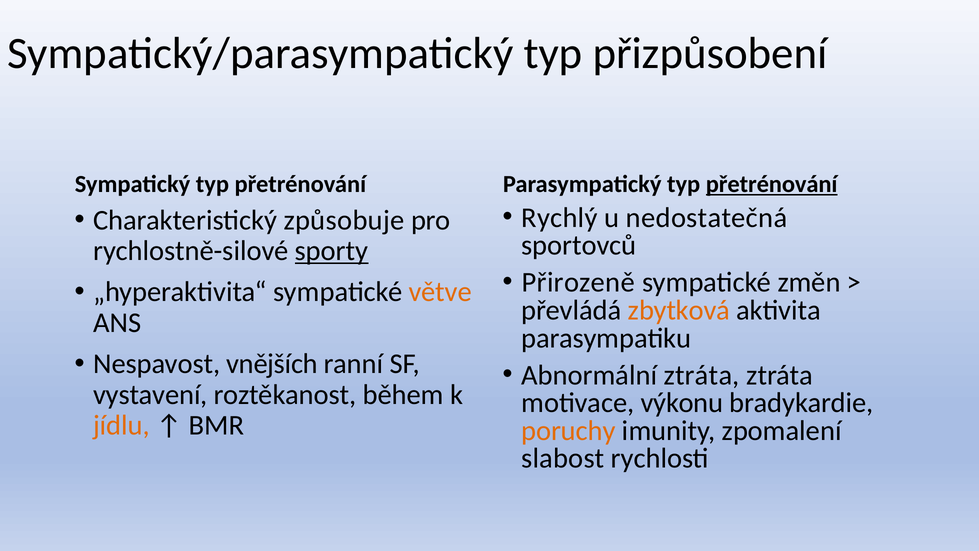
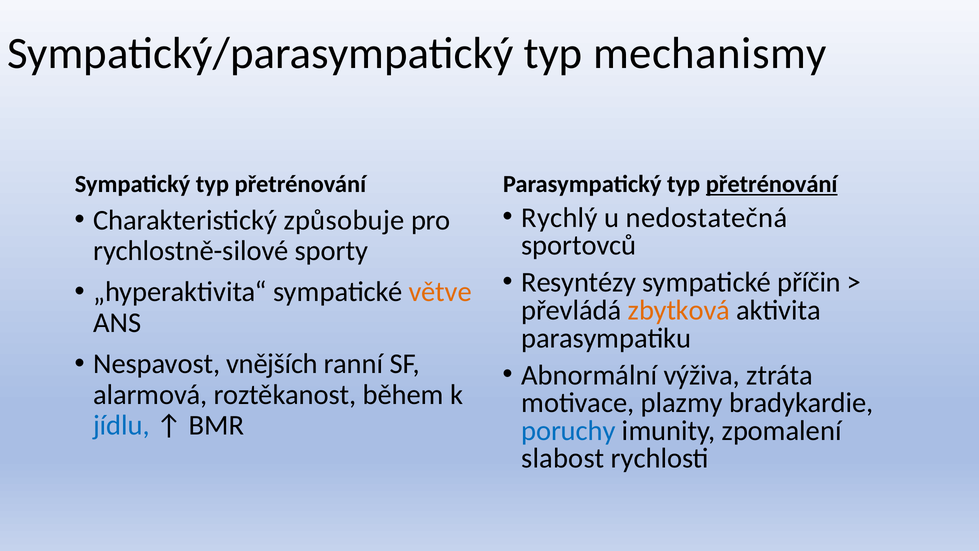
přizpůsobení: přizpůsobení -> mechanismy
sporty underline: present -> none
Přirozeně: Přirozeně -> Resyntézy
změn: změn -> příčin
Abnormální ztráta: ztráta -> výživa
vystavení: vystavení -> alarmová
výkonu: výkonu -> plazmy
jídlu colour: orange -> blue
poruchy colour: orange -> blue
